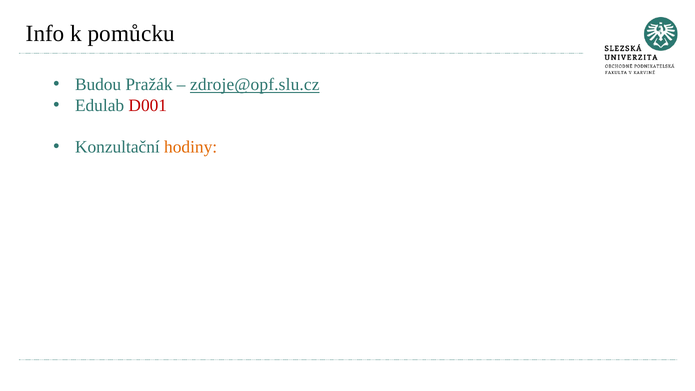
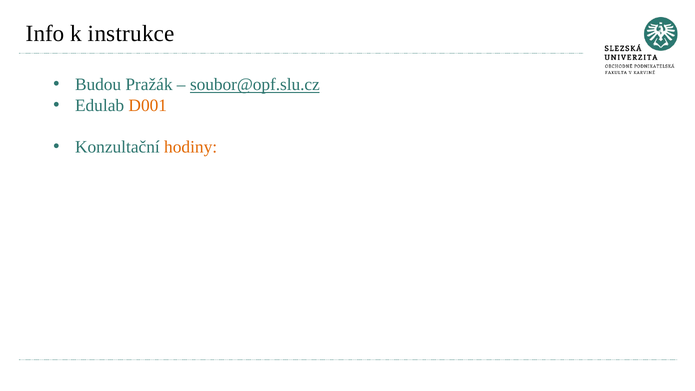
pomůcku: pomůcku -> instrukce
zdroje@opf.slu.cz: zdroje@opf.slu.cz -> soubor@opf.slu.cz
D001 colour: red -> orange
